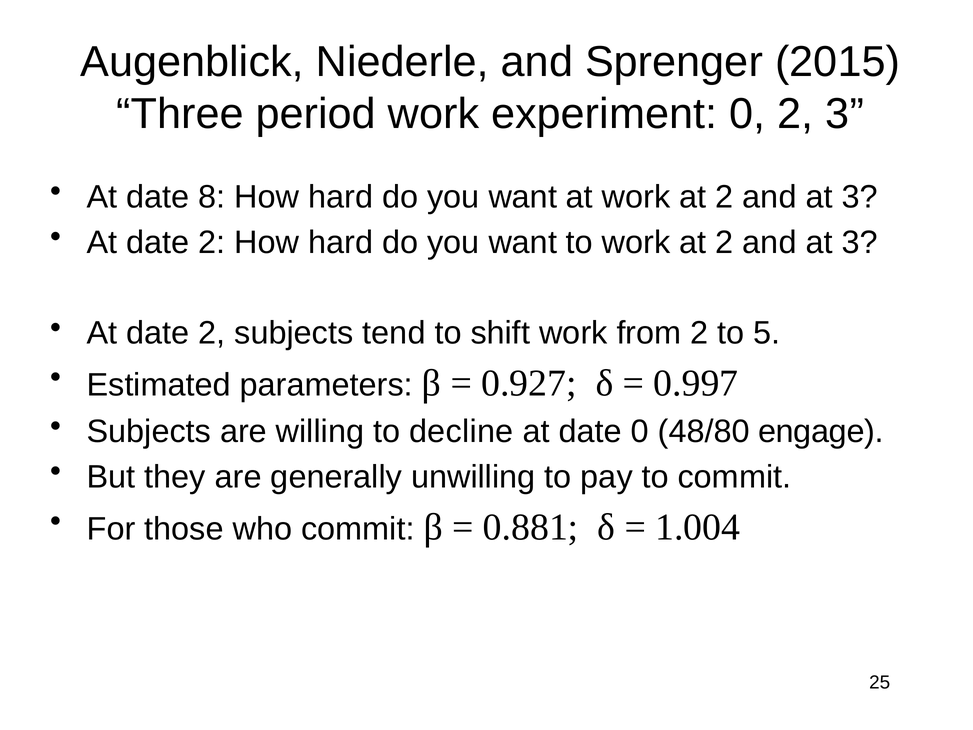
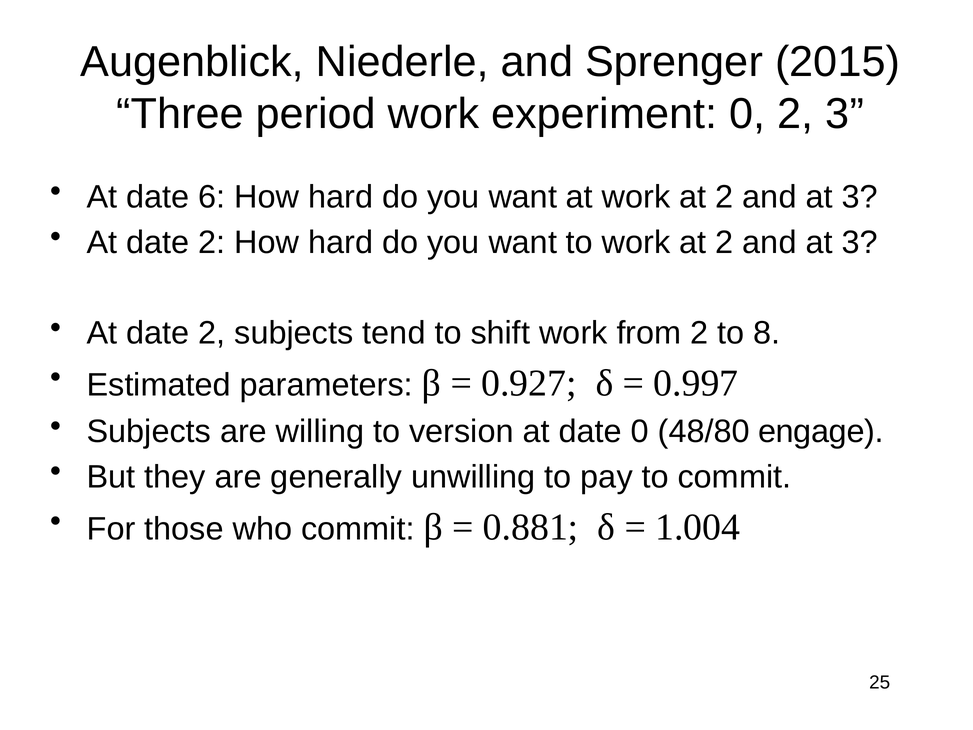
8: 8 -> 6
5: 5 -> 8
decline: decline -> version
